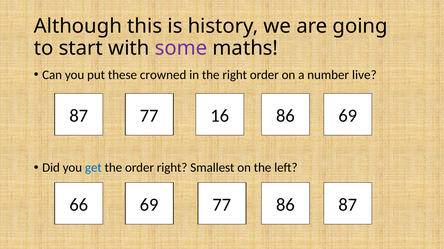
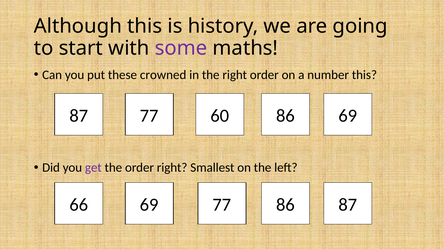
number live: live -> this
16: 16 -> 60
get colour: blue -> purple
